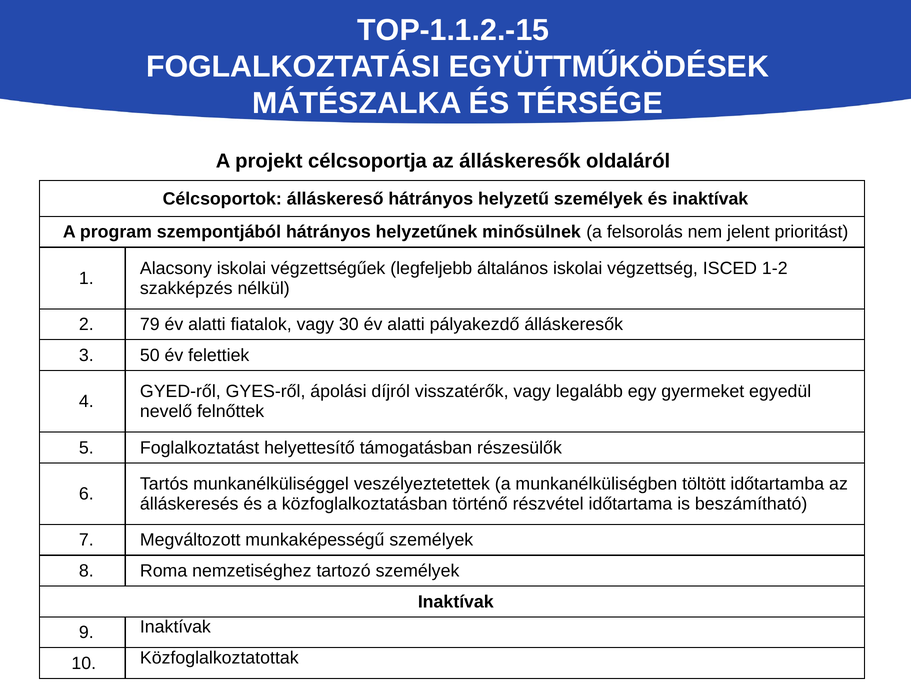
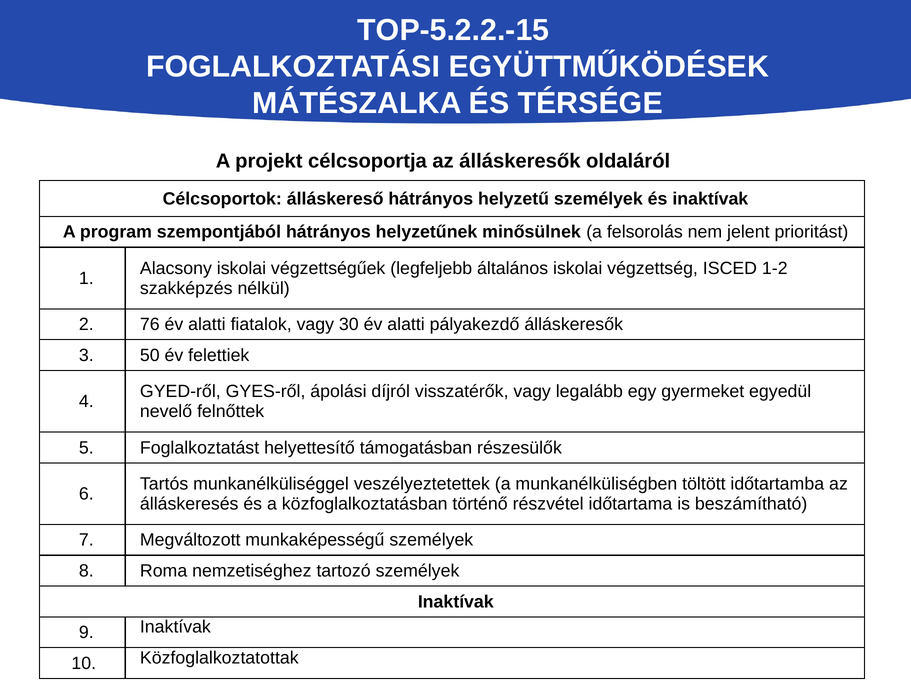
TOP-1.1.2.-15: TOP-1.1.2.-15 -> TOP-5.2.2.-15
79: 79 -> 76
